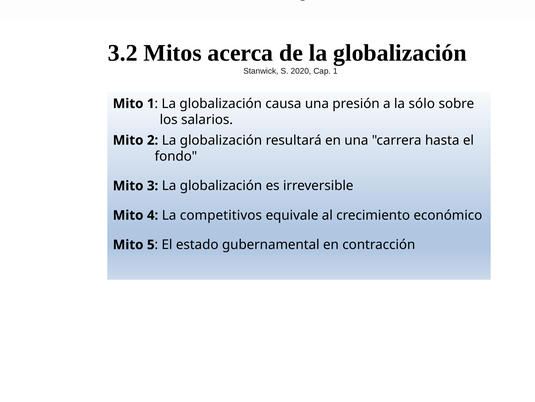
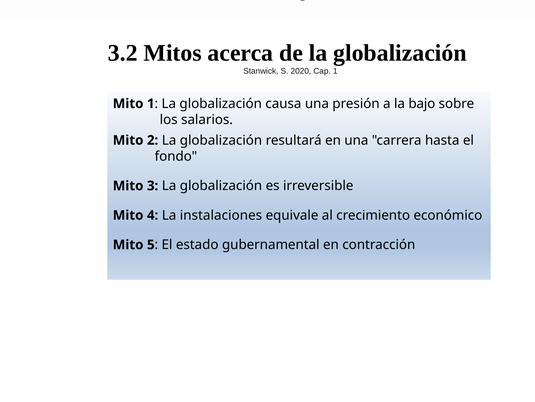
sólo: sólo -> bajo
competitivos: competitivos -> instalaciones
